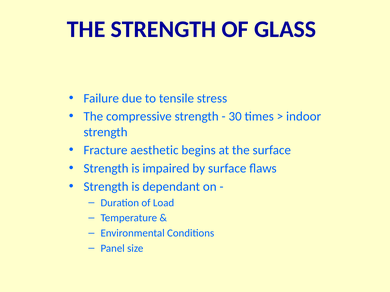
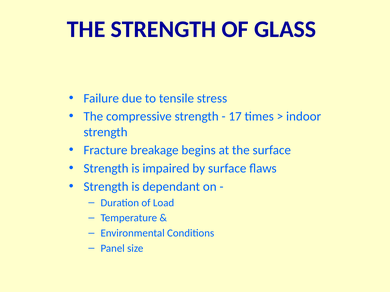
30: 30 -> 17
aesthetic: aesthetic -> breakage
